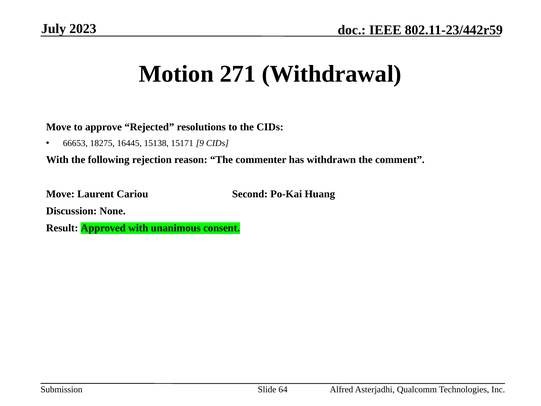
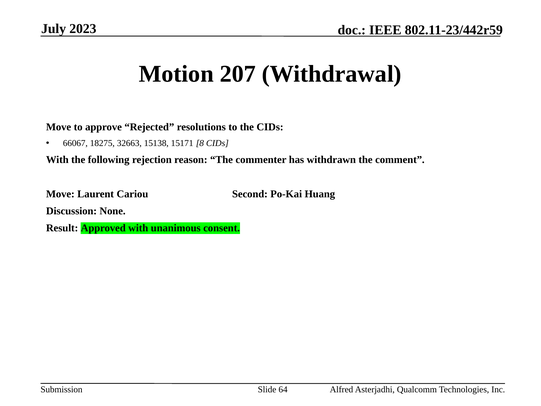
271: 271 -> 207
66653: 66653 -> 66067
16445: 16445 -> 32663
9: 9 -> 8
